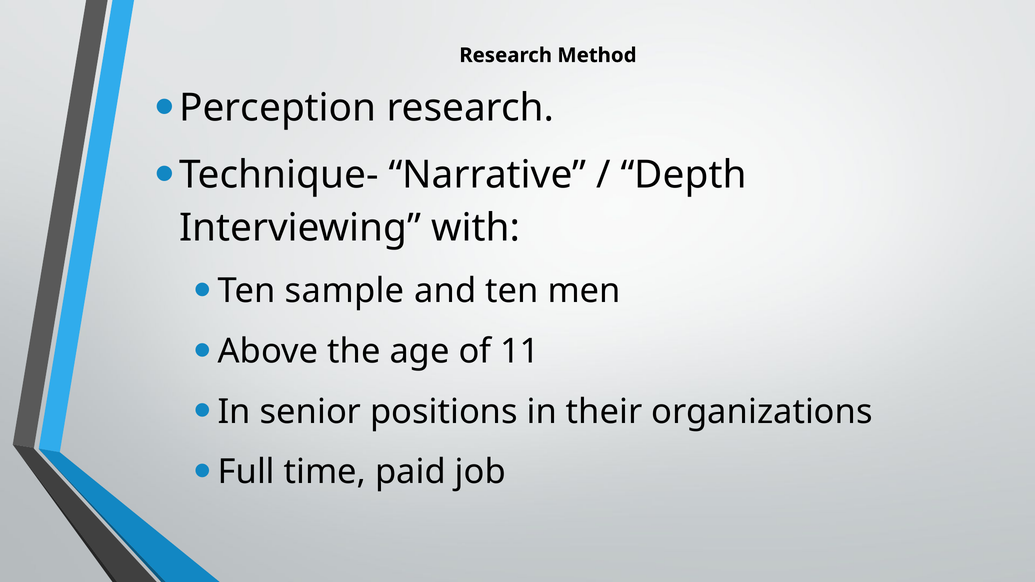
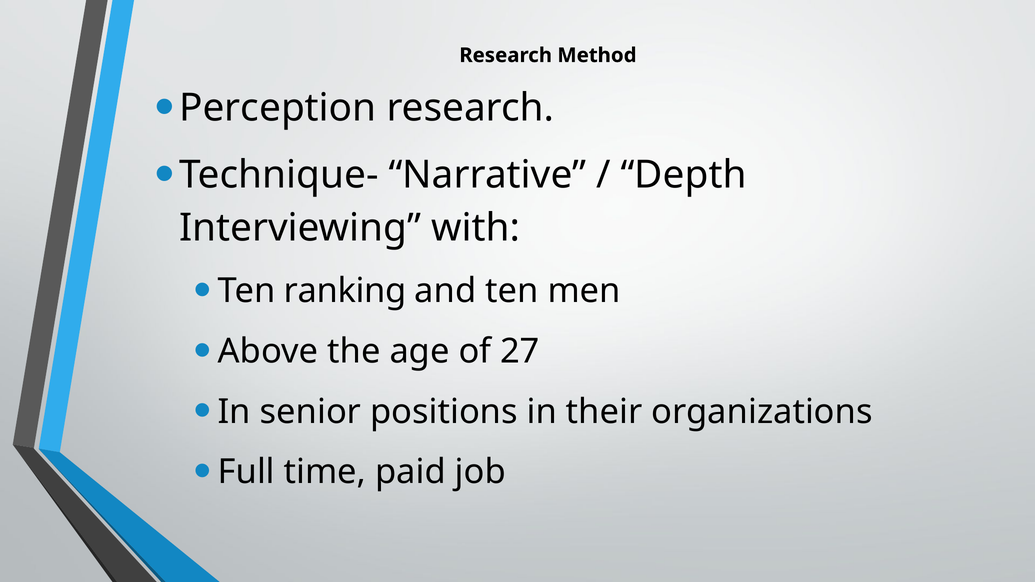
sample: sample -> ranking
11: 11 -> 27
